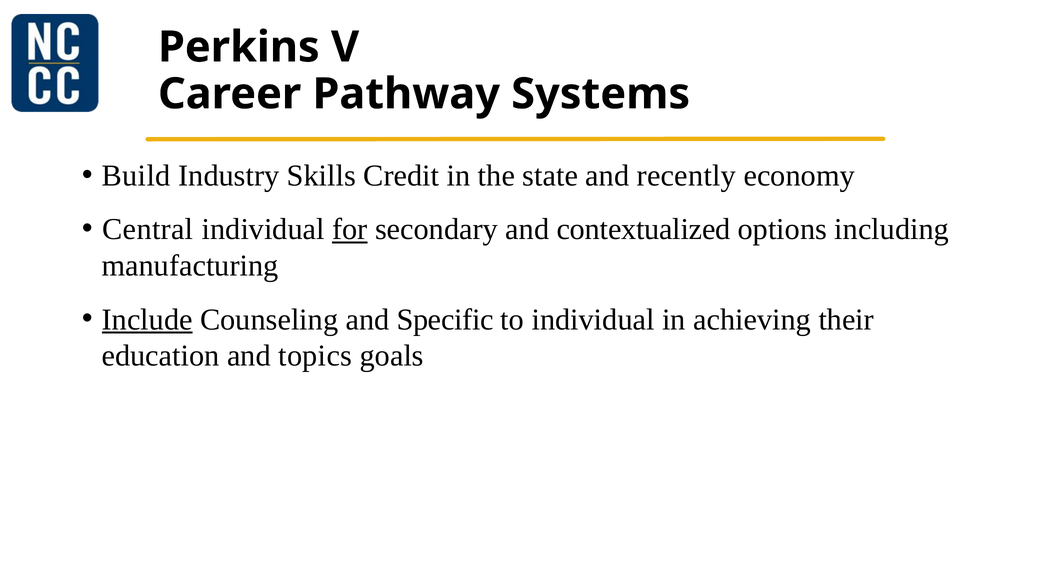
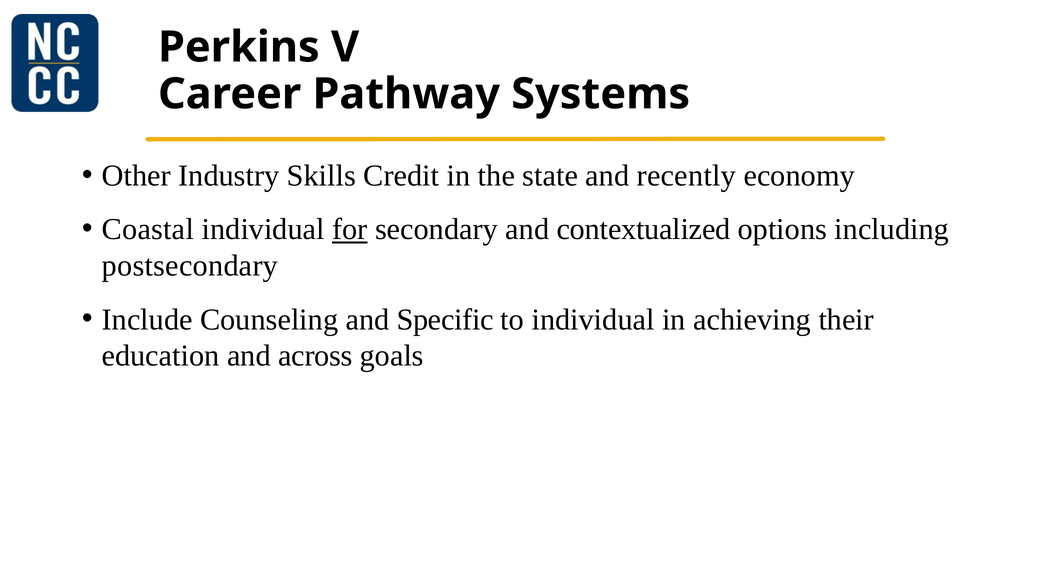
Build: Build -> Other
Central: Central -> Coastal
manufacturing: manufacturing -> postsecondary
Include underline: present -> none
topics: topics -> across
